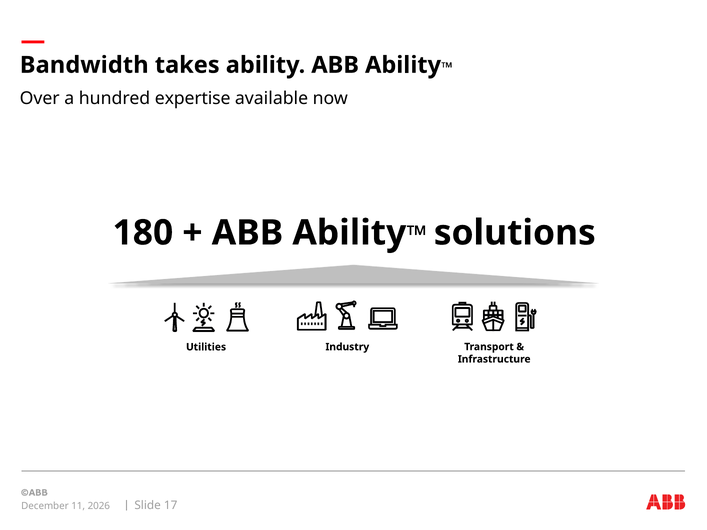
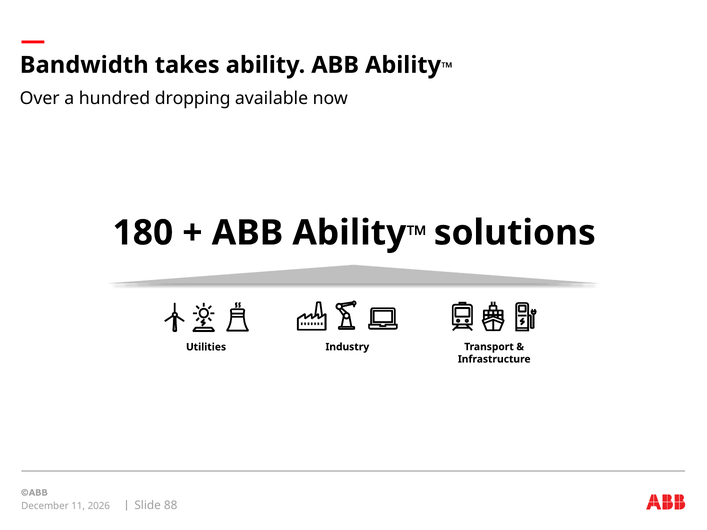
expertise: expertise -> dropping
17: 17 -> 88
